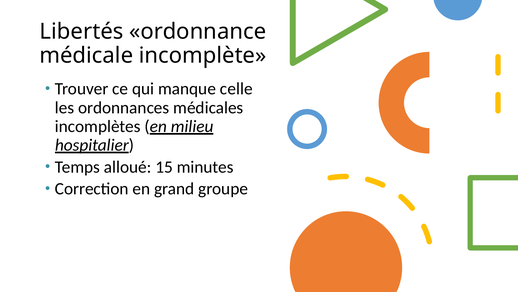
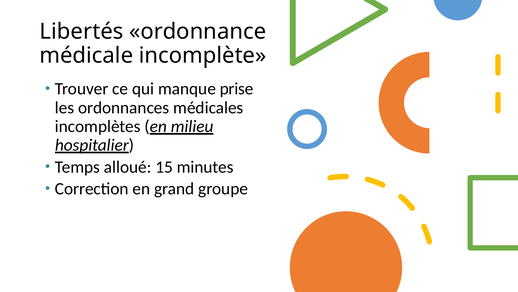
celle: celle -> prise
